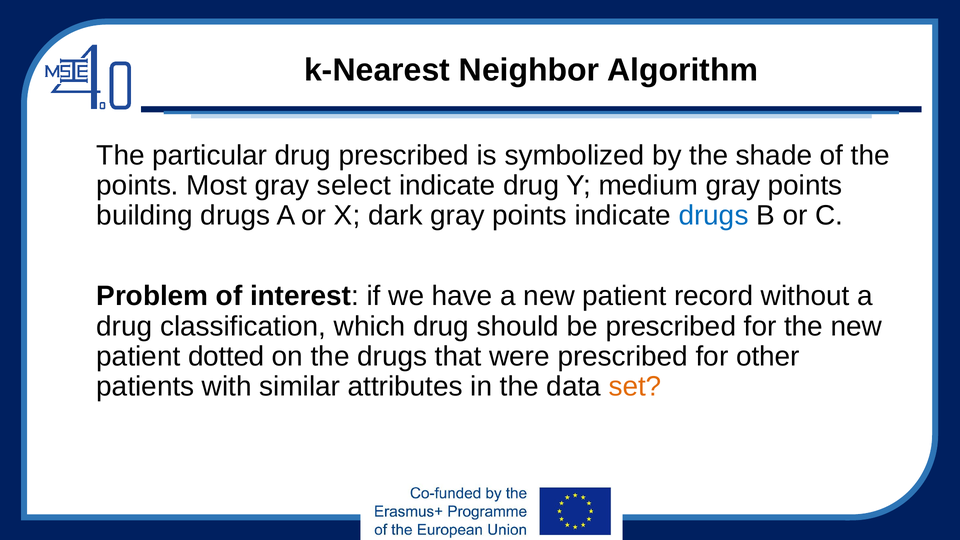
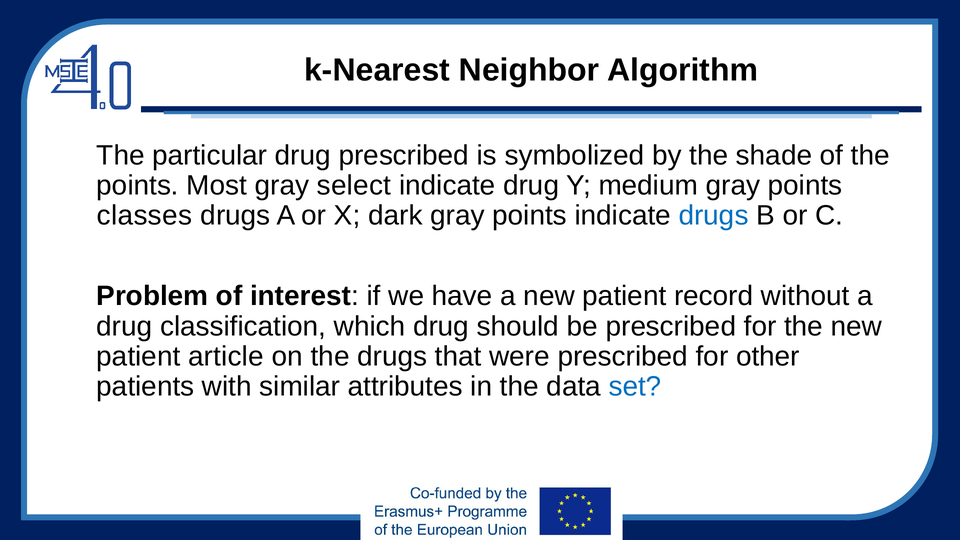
building: building -> classes
dotted: dotted -> article
set colour: orange -> blue
